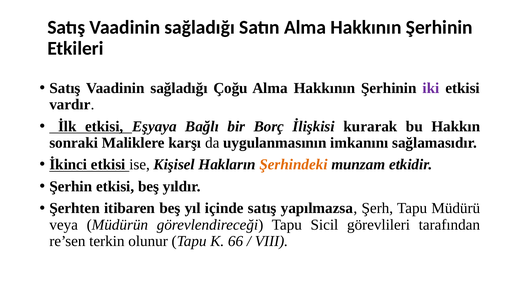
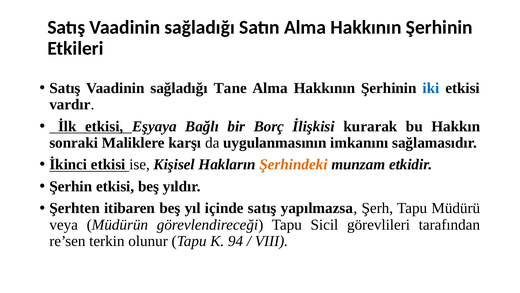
Çoğu: Çoğu -> Tane
iki colour: purple -> blue
66: 66 -> 94
